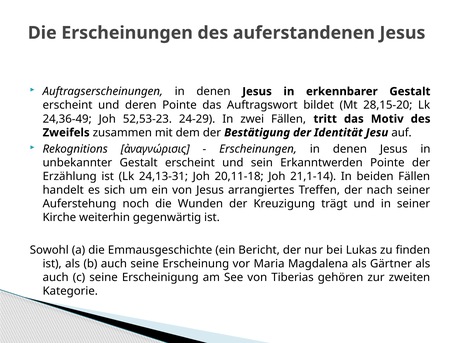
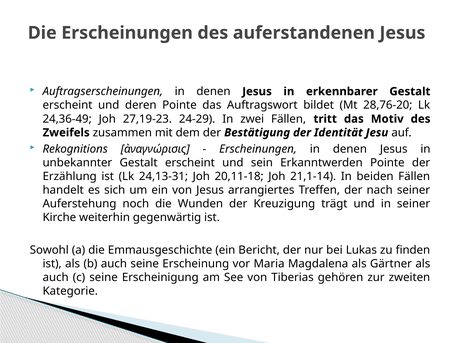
28,15-20: 28,15-20 -> 28,76-20
52,53-23: 52,53-23 -> 27,19-23
